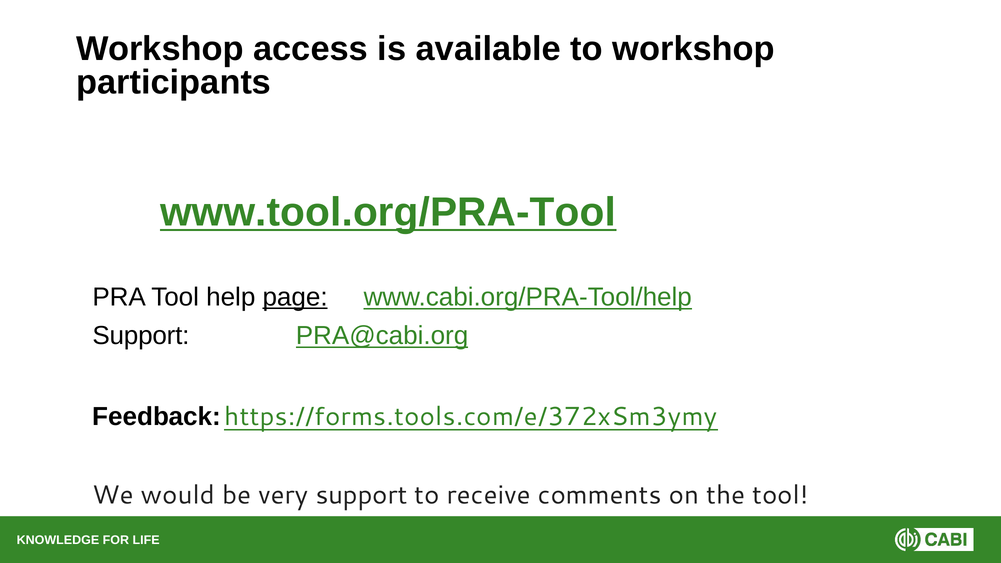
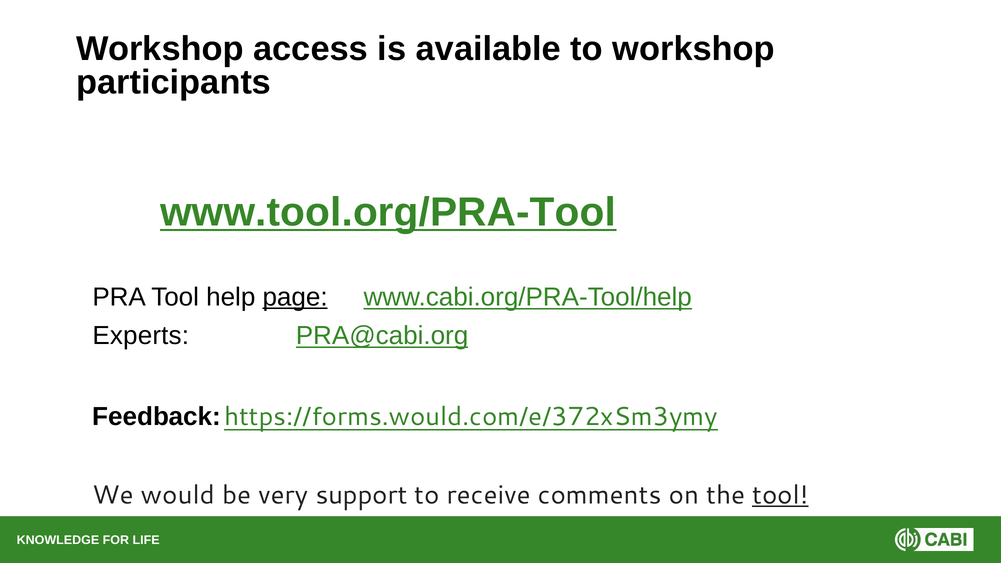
Support at (141, 336): Support -> Experts
https://forms.tools.com/e/372xSm3ymy: https://forms.tools.com/e/372xSm3ymy -> https://forms.would.com/e/372xSm3ymy
tool at (780, 495) underline: none -> present
